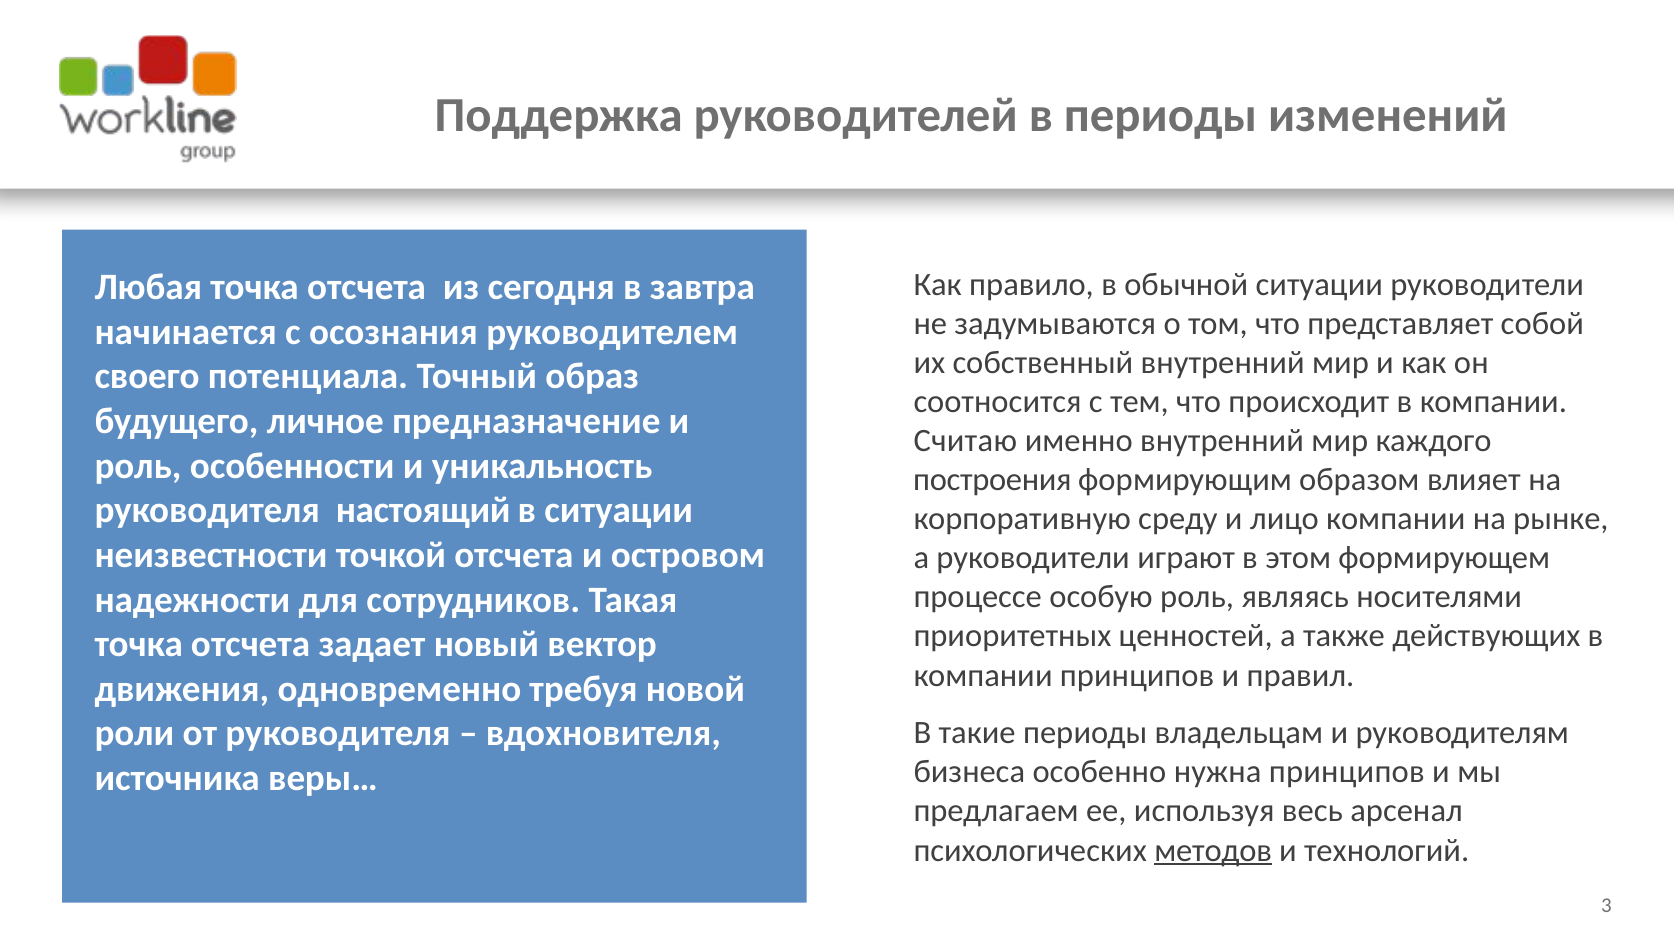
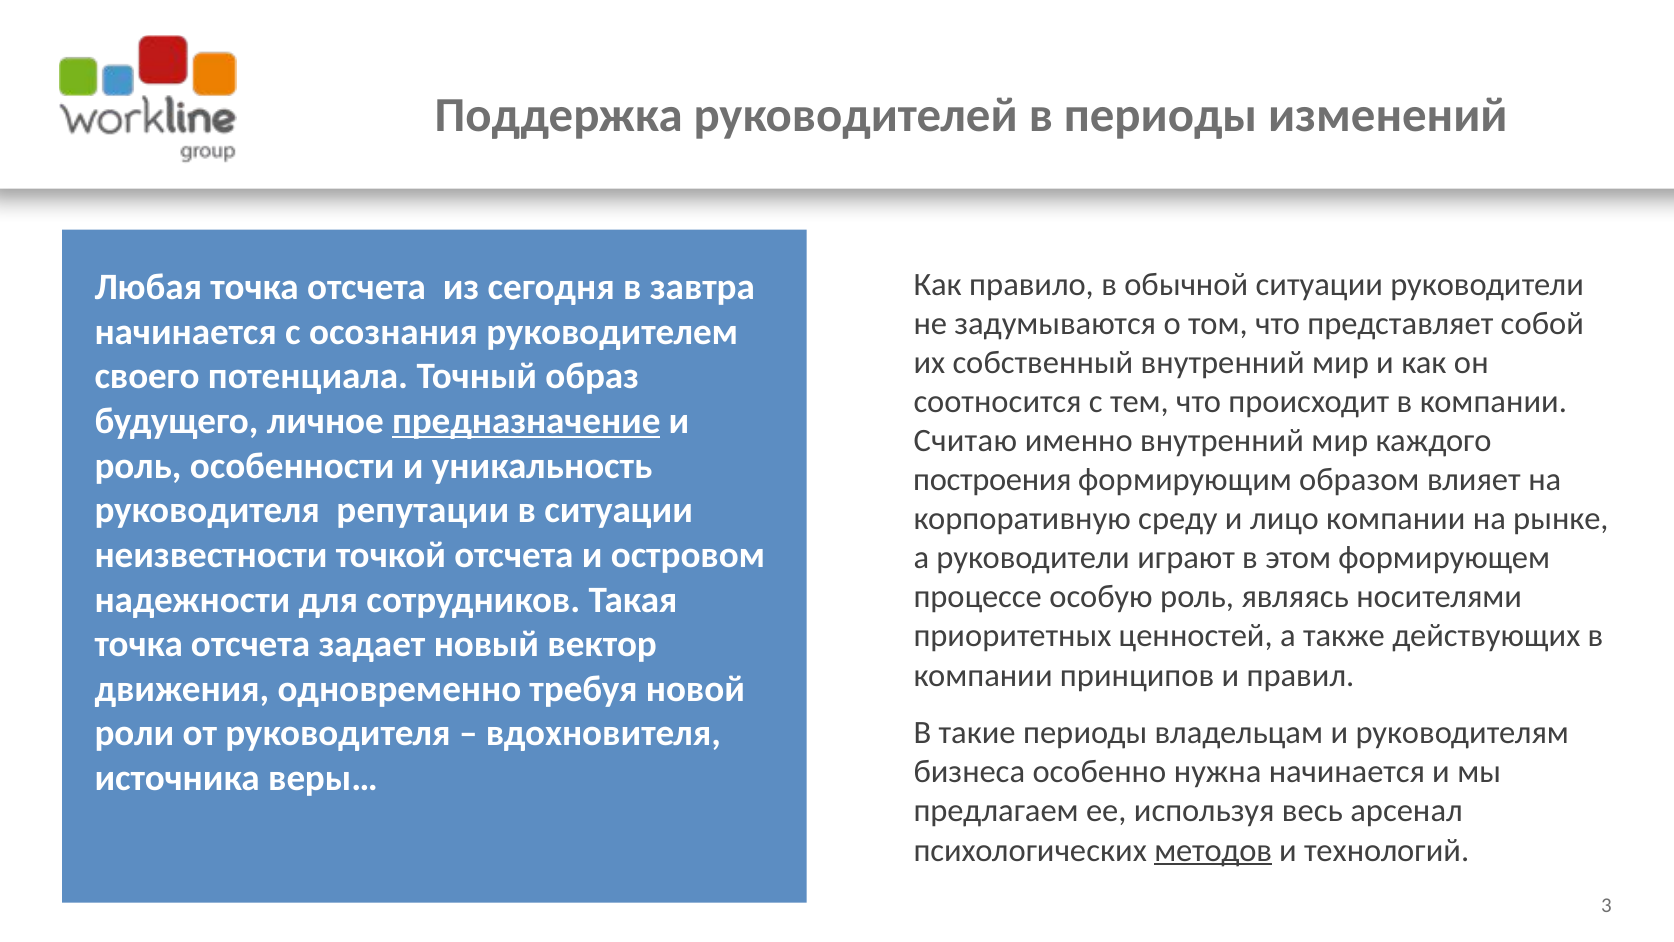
предназначение underline: none -> present
настоящий: настоящий -> репутации
нужна принципов: принципов -> начинается
